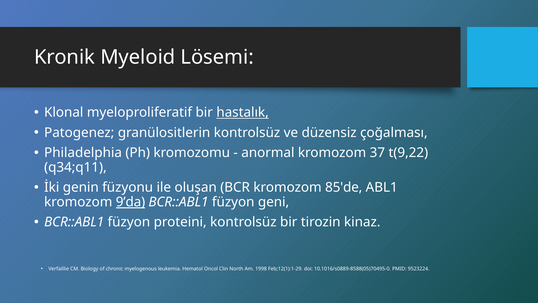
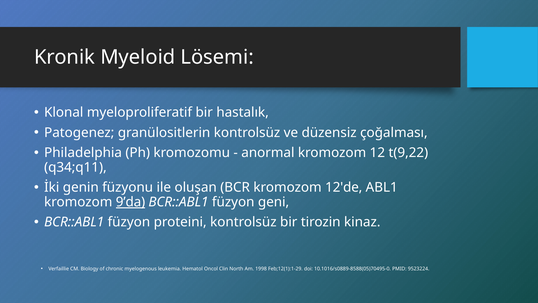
hastalık underline: present -> none
37: 37 -> 12
85'de: 85'de -> 12'de
